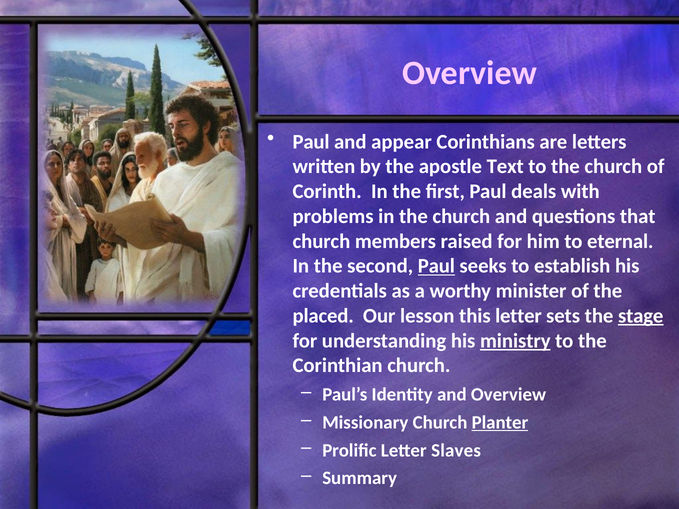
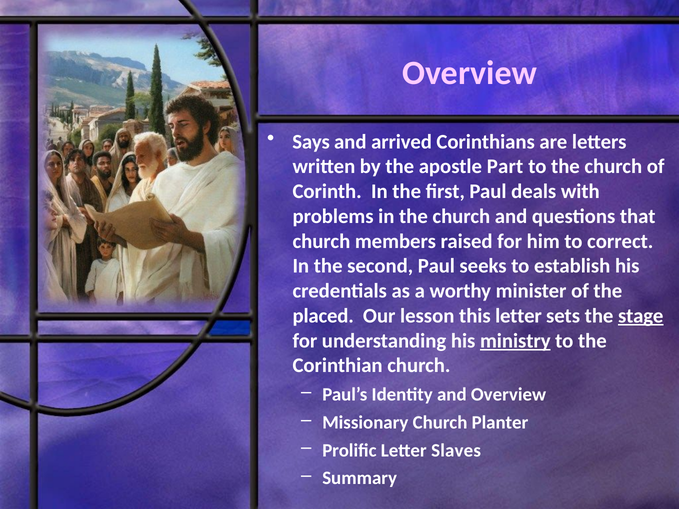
Paul at (311, 142): Paul -> Says
appear: appear -> arrived
Text: Text -> Part
eternal: eternal -> correct
Paul at (436, 266) underline: present -> none
Planter underline: present -> none
